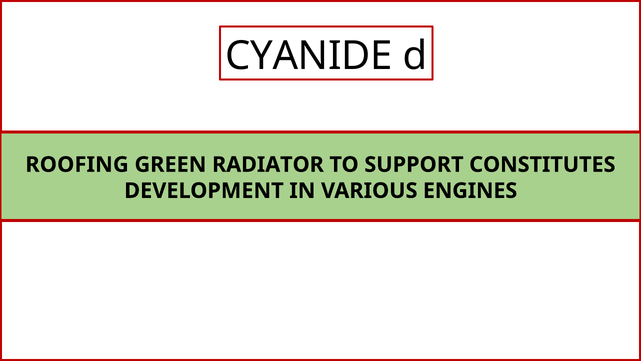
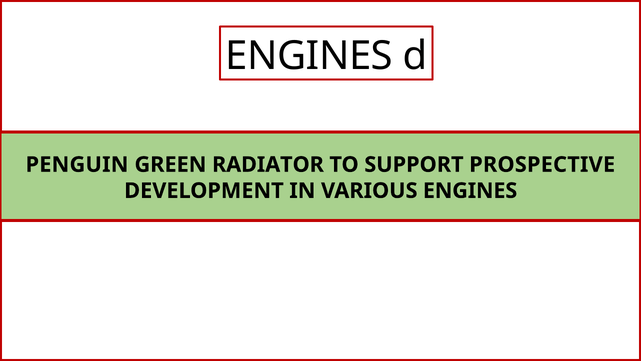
CYANIDE at (309, 56): CYANIDE -> ENGINES
ROOFING: ROOFING -> PENGUIN
CONSTITUTES: CONSTITUTES -> PROSPECTIVE
